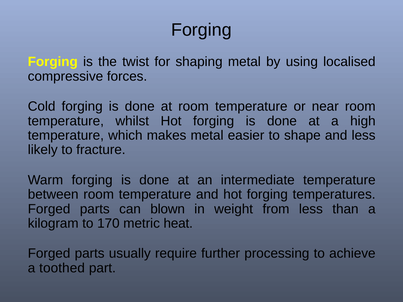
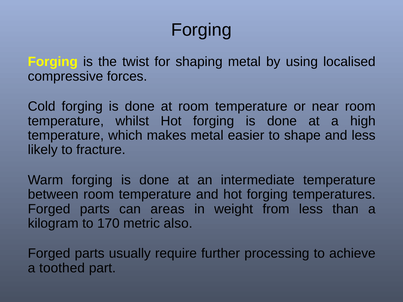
blown: blown -> areas
heat: heat -> also
